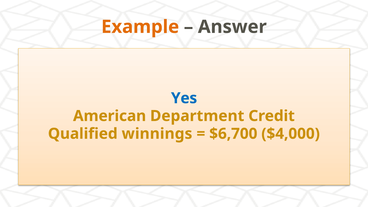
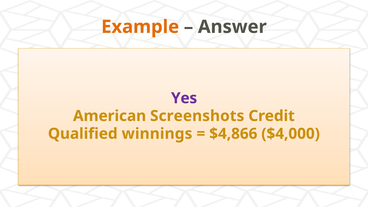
Yes colour: blue -> purple
Department: Department -> Screenshots
$6,700: $6,700 -> $4,866
